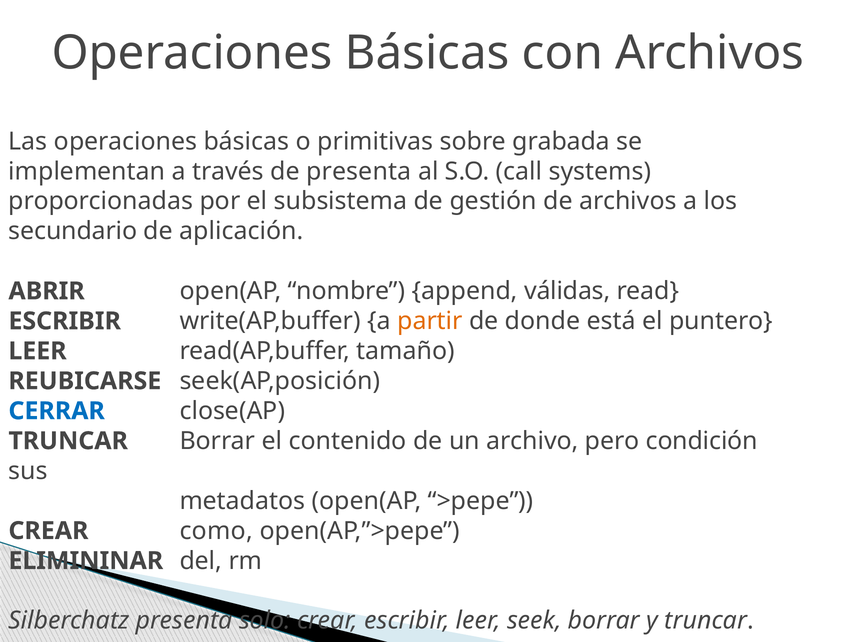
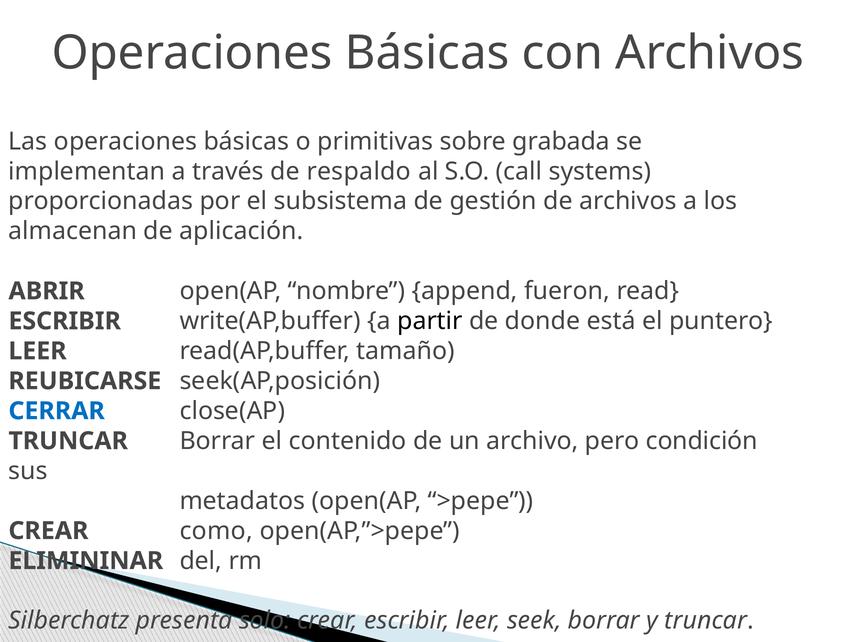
de presenta: presenta -> respaldo
secundario: secundario -> almacenan
válidas: válidas -> fueron
partir colour: orange -> black
